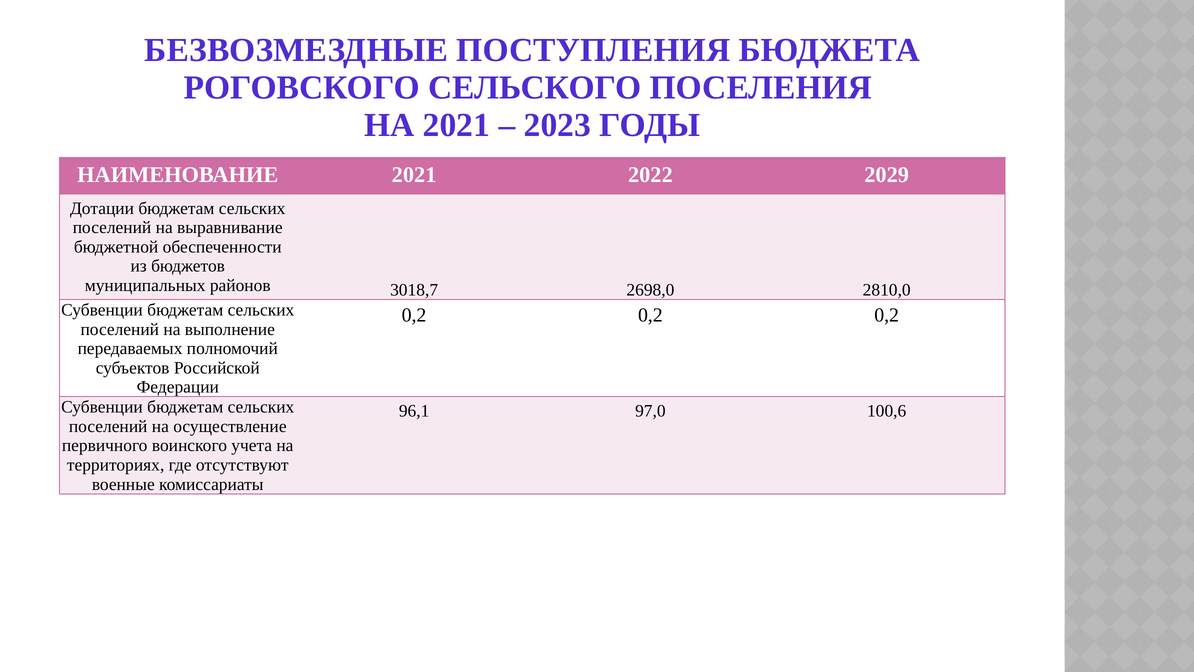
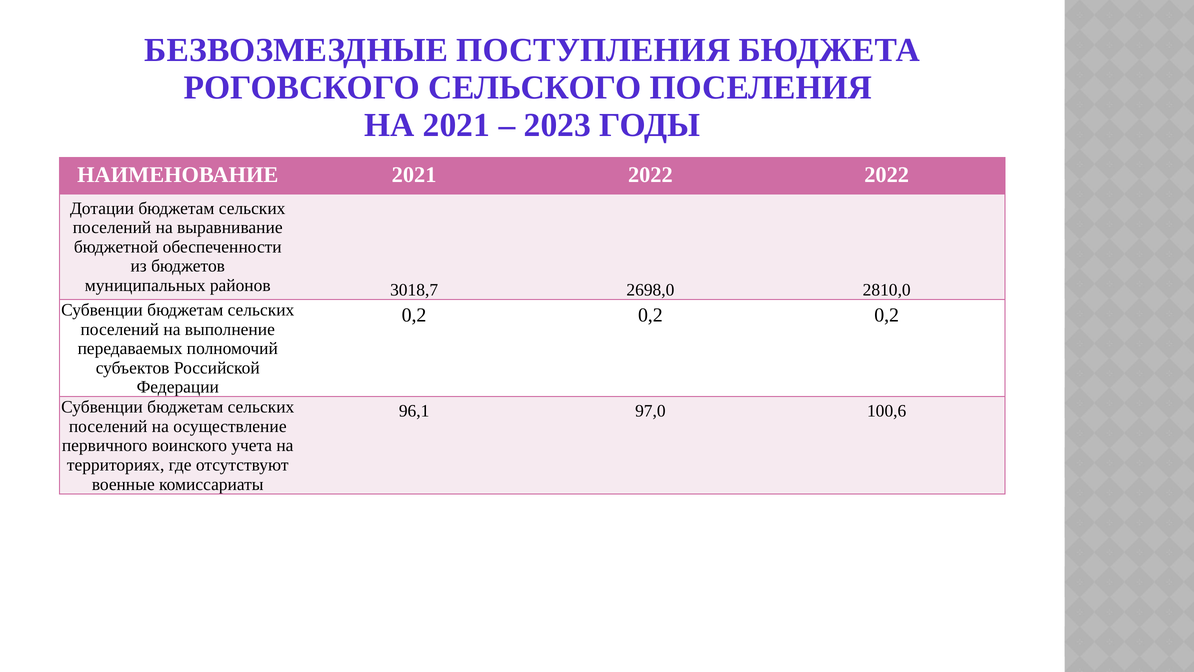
2022 2029: 2029 -> 2022
